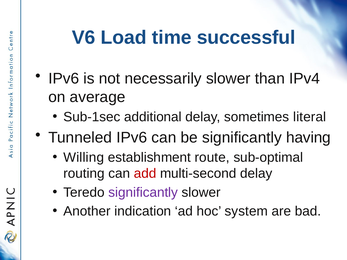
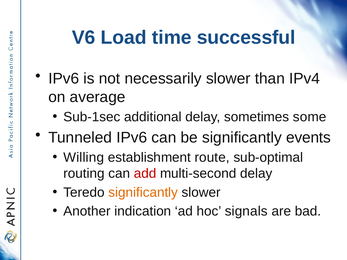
literal: literal -> some
having: having -> events
significantly at (143, 193) colour: purple -> orange
system: system -> signals
